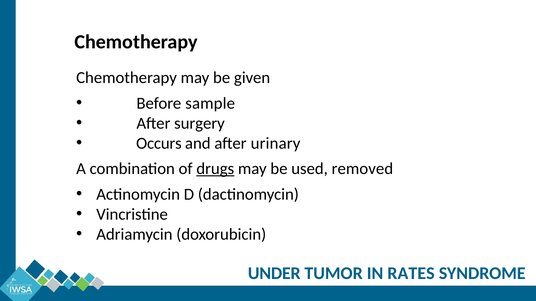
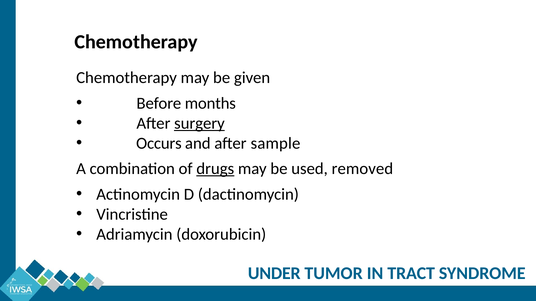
sample: sample -> months
surgery underline: none -> present
urinary: urinary -> sample
RATES: RATES -> TRACT
